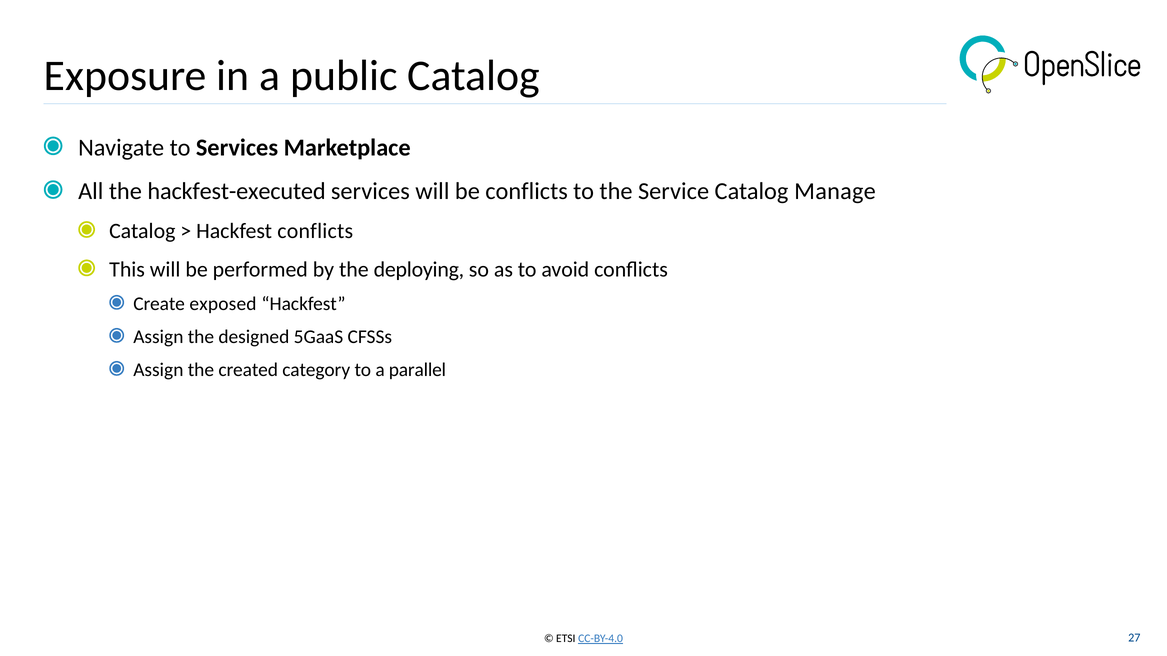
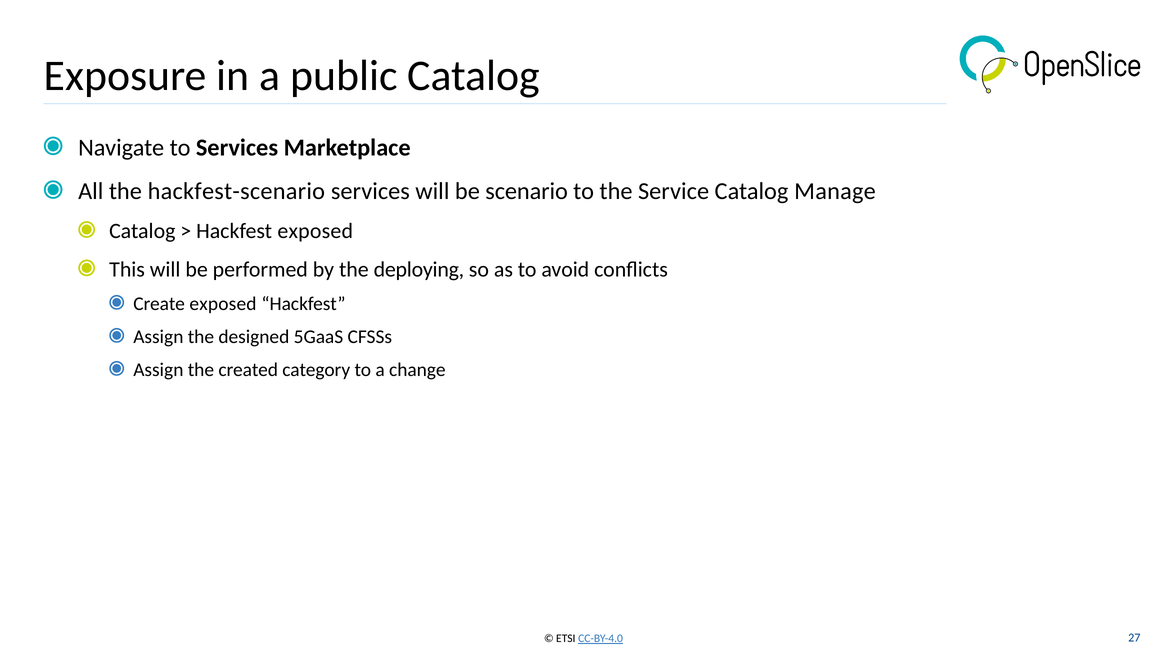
hackfest-executed: hackfest-executed -> hackfest-scenario
be conflicts: conflicts -> scenario
Hackfest conflicts: conflicts -> exposed
parallel: parallel -> change
